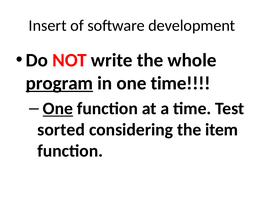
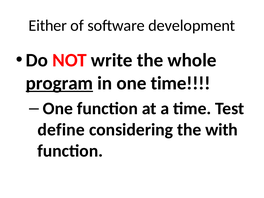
Insert: Insert -> Either
One at (58, 109) underline: present -> none
sorted: sorted -> define
item: item -> with
